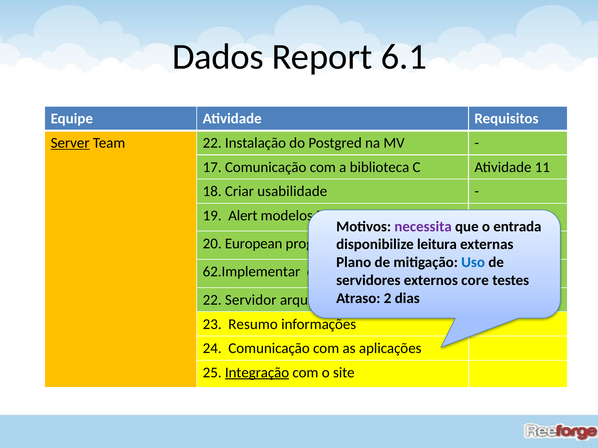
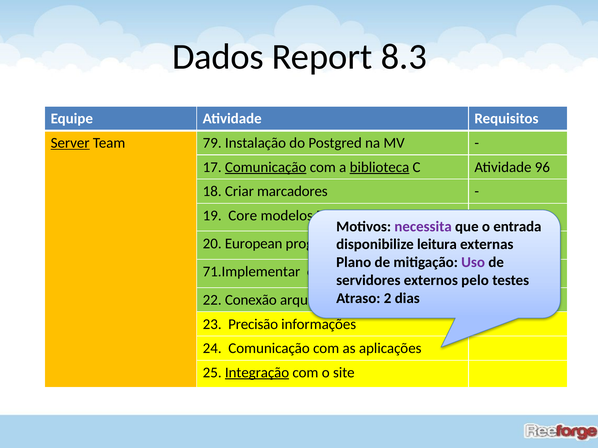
6.1: 6.1 -> 8.3
Team 22: 22 -> 79
Comunicação at (266, 167) underline: none -> present
biblioteca underline: none -> present
11: 11 -> 96
usabilidade: usabilidade -> marcadores
Alert: Alert -> Core
Uso colour: blue -> purple
62.Implementar: 62.Implementar -> 71.Implementar
core: core -> pelo
22 Servidor: Servidor -> Conexão
Resumo: Resumo -> Precisão
